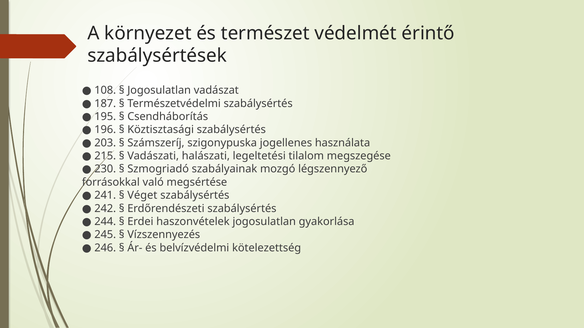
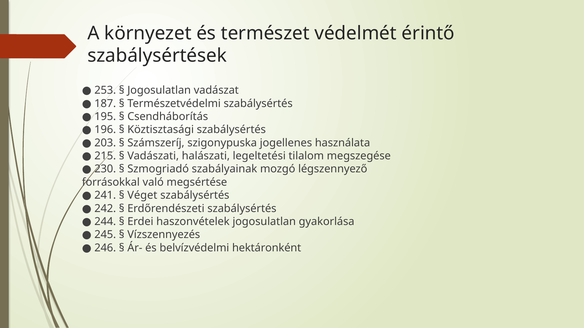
108: 108 -> 253
kötelezettség: kötelezettség -> hektáronként
